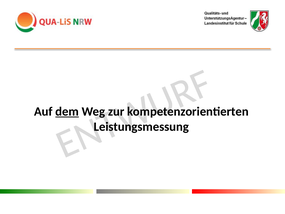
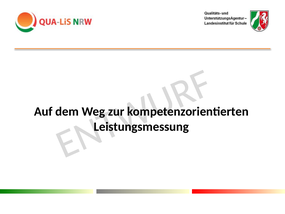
dem underline: present -> none
